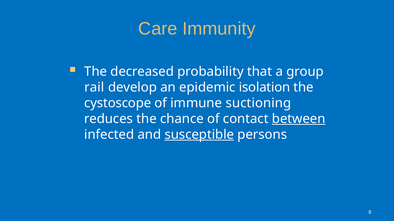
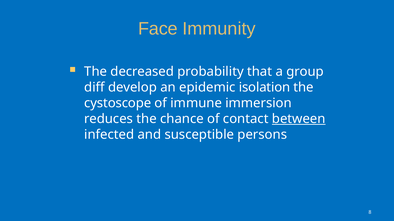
Care: Care -> Face
rail: rail -> diff
suctioning: suctioning -> immersion
susceptible underline: present -> none
